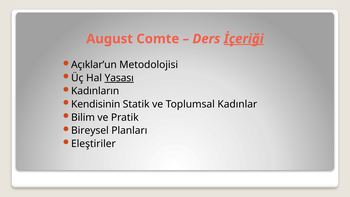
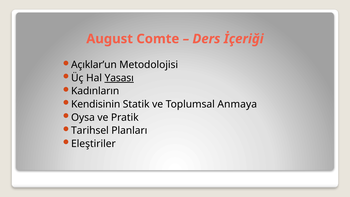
İçeriği underline: present -> none
Kadınlar: Kadınlar -> Anmaya
Bilim: Bilim -> Oysa
Bireysel: Bireysel -> Tarihsel
